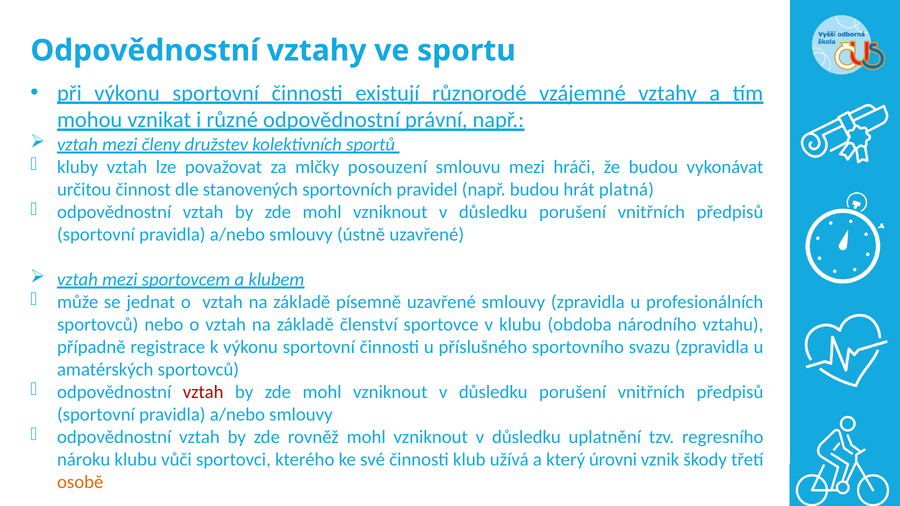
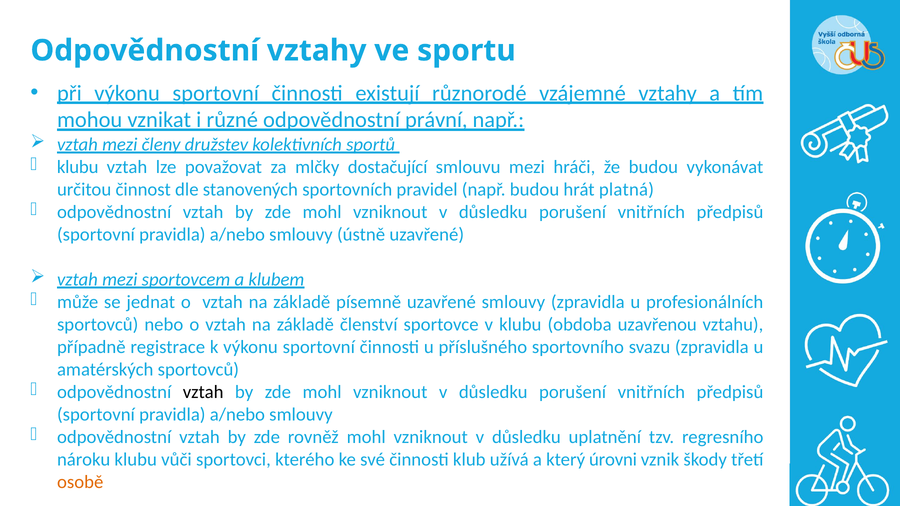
kluby at (78, 167): kluby -> klubu
posouzení: posouzení -> dostačující
národního: národního -> uzavřenou
vztah at (203, 392) colour: red -> black
